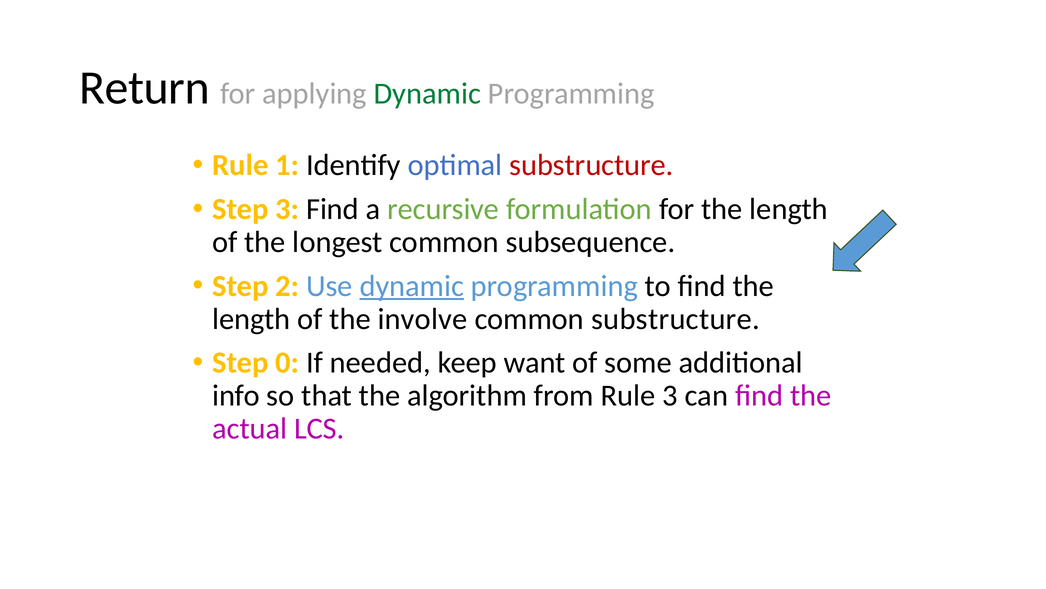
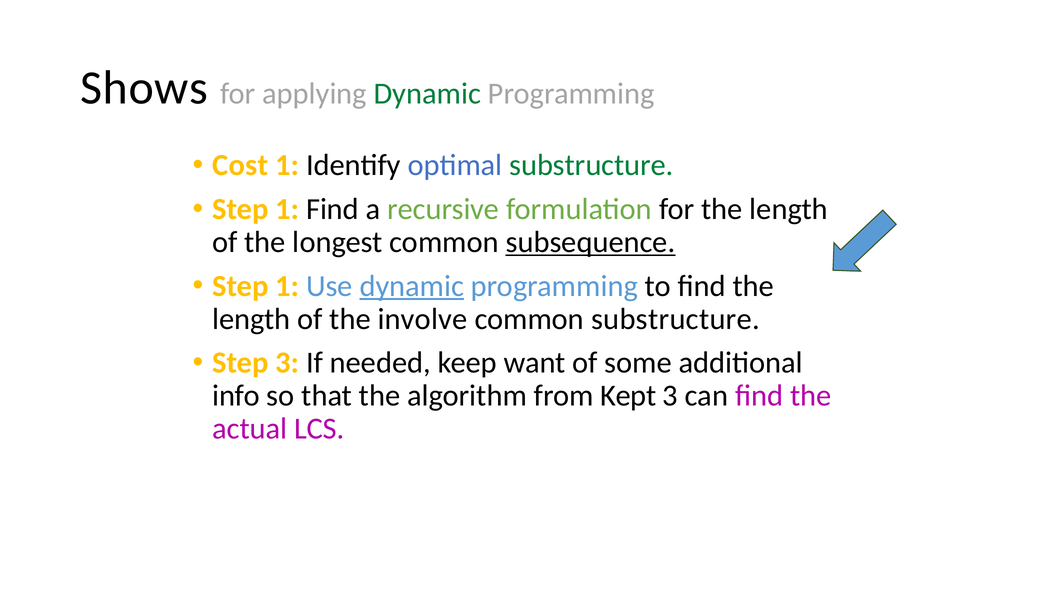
Return: Return -> Shows
Rule at (240, 165): Rule -> Cost
substructure at (591, 165) colour: red -> green
3 at (287, 209): 3 -> 1
subsequence underline: none -> present
2 at (287, 286): 2 -> 1
Step 0: 0 -> 3
from Rule: Rule -> Kept
